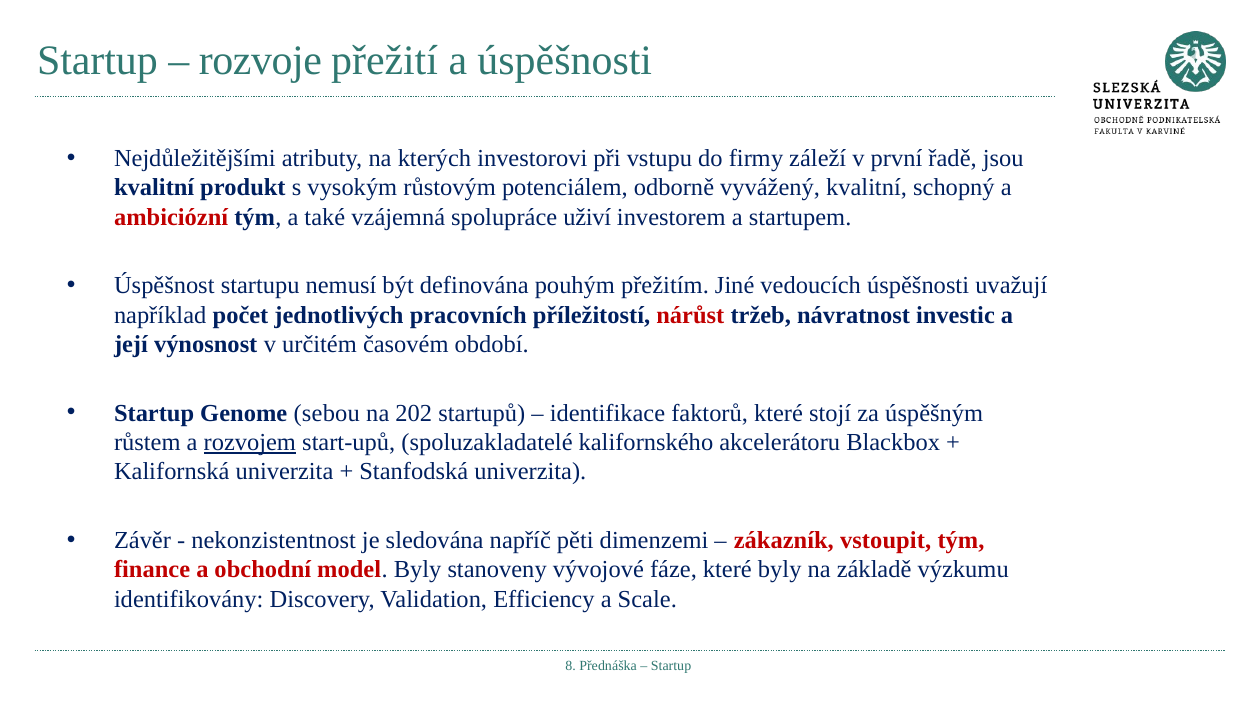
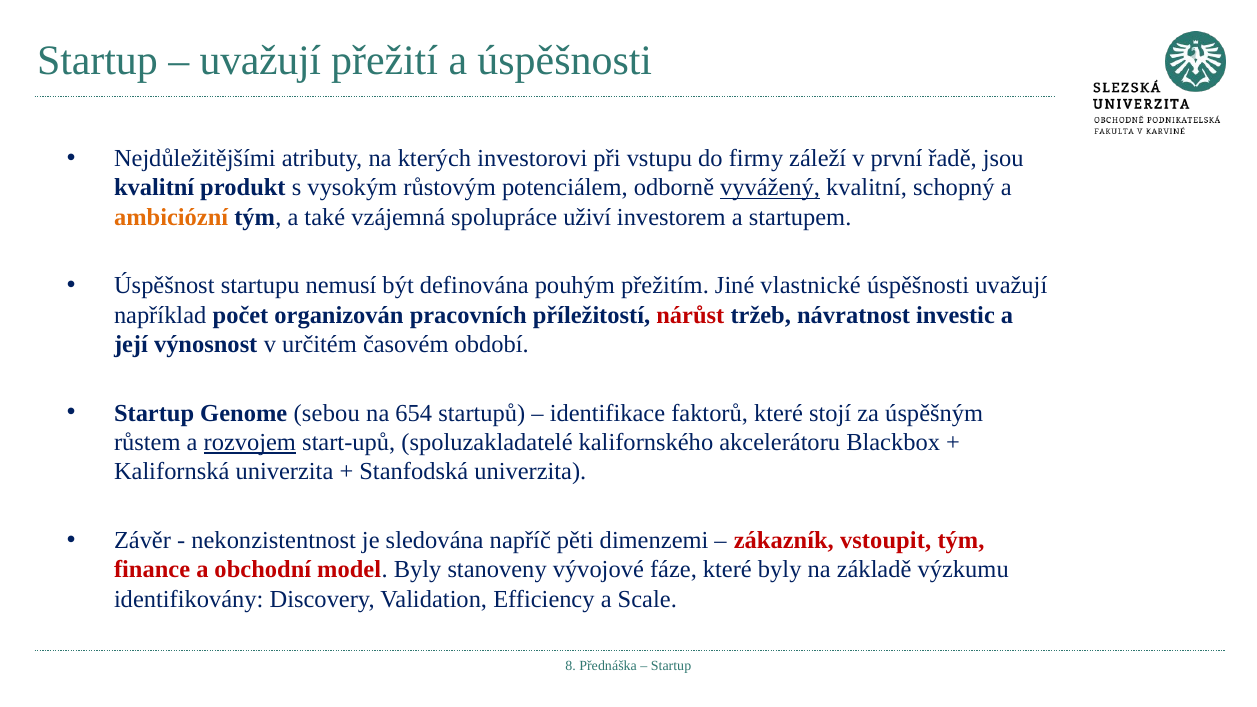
rozvoje at (260, 61): rozvoje -> uvažují
vyvážený underline: none -> present
ambiciózní colour: red -> orange
vedoucích: vedoucích -> vlastnické
jednotlivých: jednotlivých -> organizován
202: 202 -> 654
